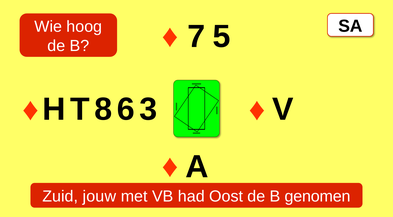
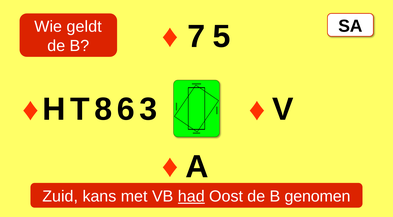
hoog: hoog -> geldt
jouw: jouw -> kans
had underline: none -> present
